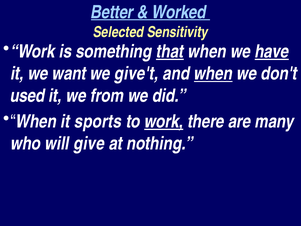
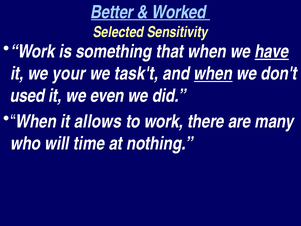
that underline: present -> none
want: want -> your
give't: give't -> task't
from: from -> even
sports: sports -> allows
work at (164, 121) underline: present -> none
give: give -> time
